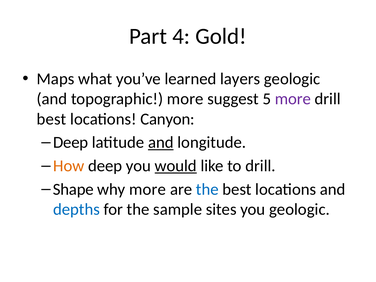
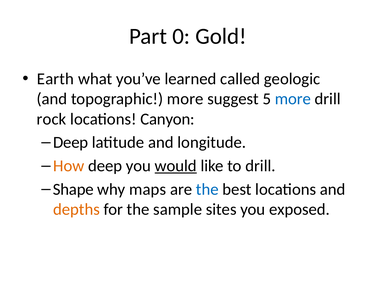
4: 4 -> 0
Maps: Maps -> Earth
layers: layers -> called
more at (293, 99) colour: purple -> blue
best at (51, 119): best -> rock
and at (161, 142) underline: present -> none
why more: more -> maps
depths colour: blue -> orange
you geologic: geologic -> exposed
